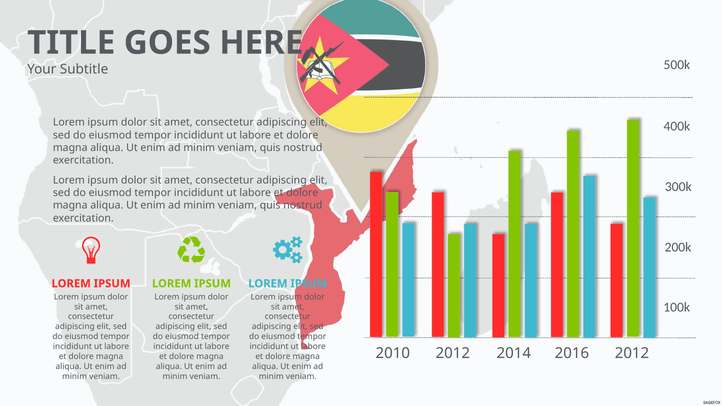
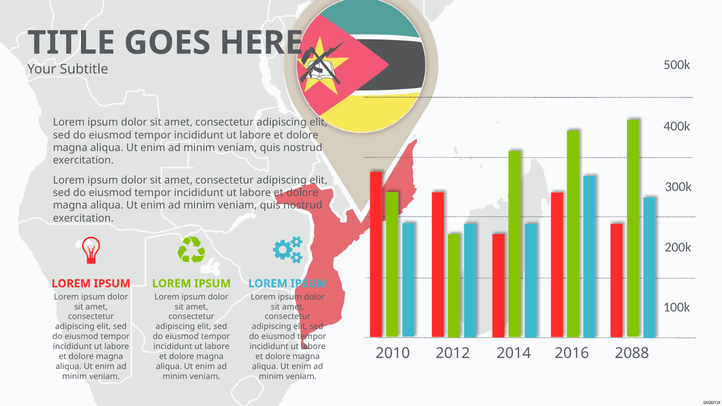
2016 2012: 2012 -> 2088
